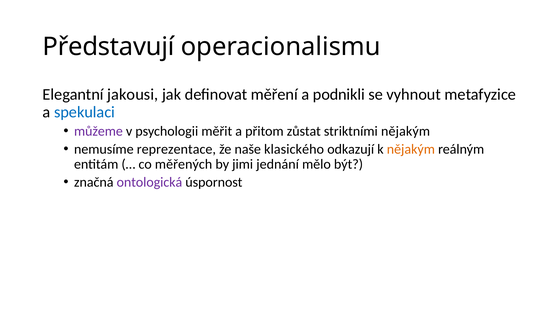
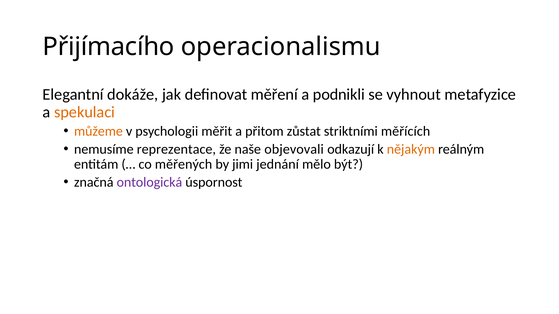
Představují: Představují -> Přijímacího
jakousi: jakousi -> dokáže
spekulaci colour: blue -> orange
můžeme colour: purple -> orange
striktními nějakým: nějakým -> měřících
klasického: klasického -> objevovali
